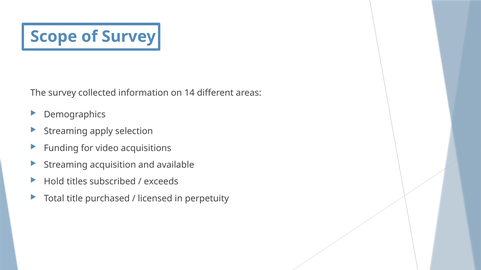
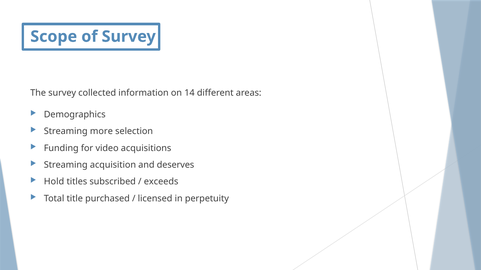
apply: apply -> more
available: available -> deserves
